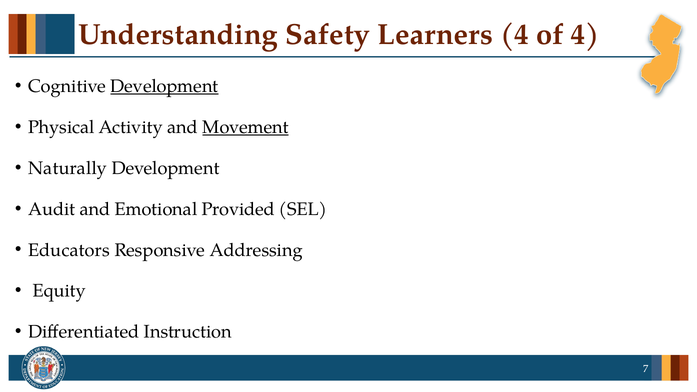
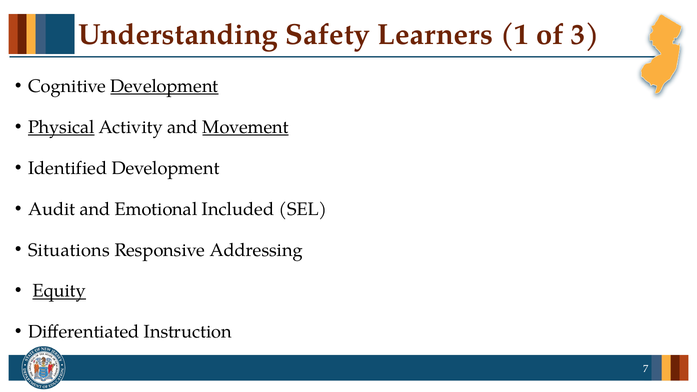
Learners 4: 4 -> 1
of 4: 4 -> 3
Physical underline: none -> present
Naturally: Naturally -> Identified
Provided: Provided -> Included
Educators: Educators -> Situations
Equity underline: none -> present
